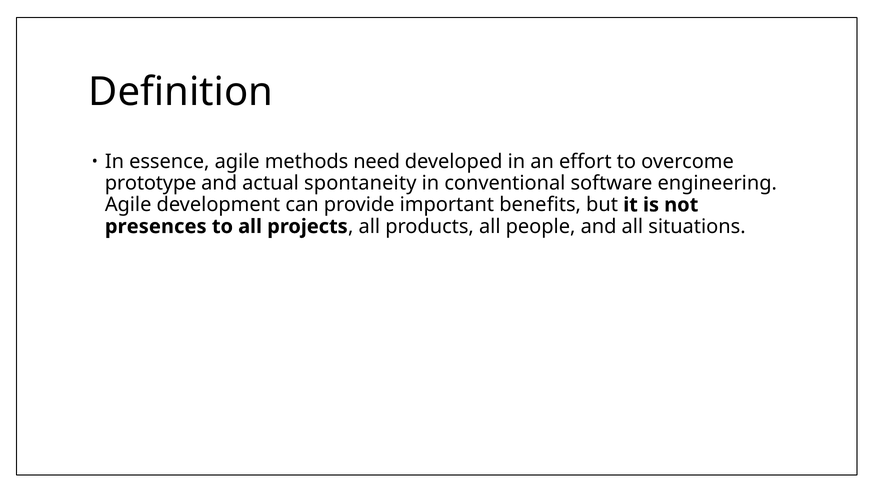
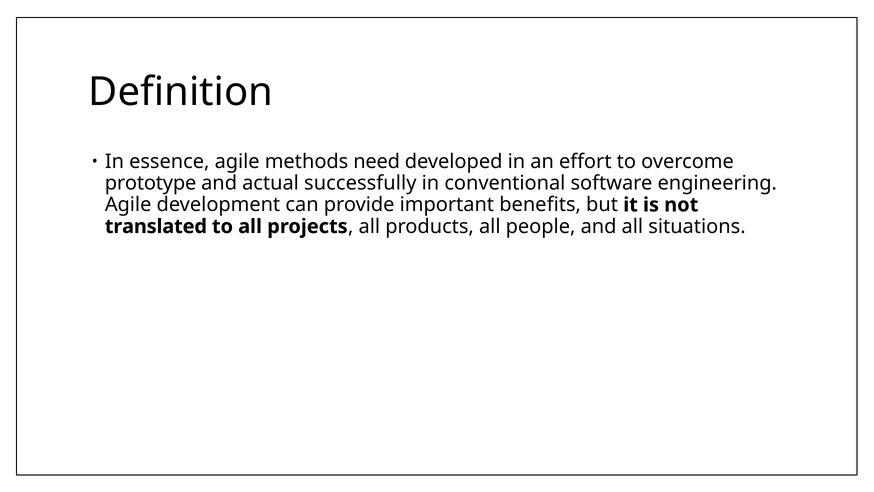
spontaneity: spontaneity -> successfully
presences: presences -> translated
